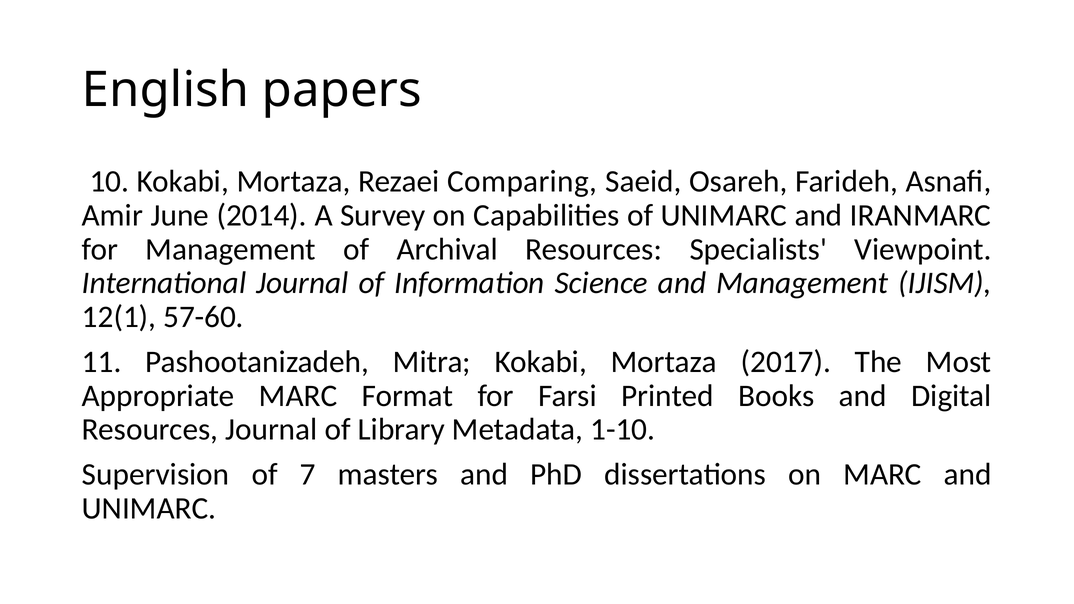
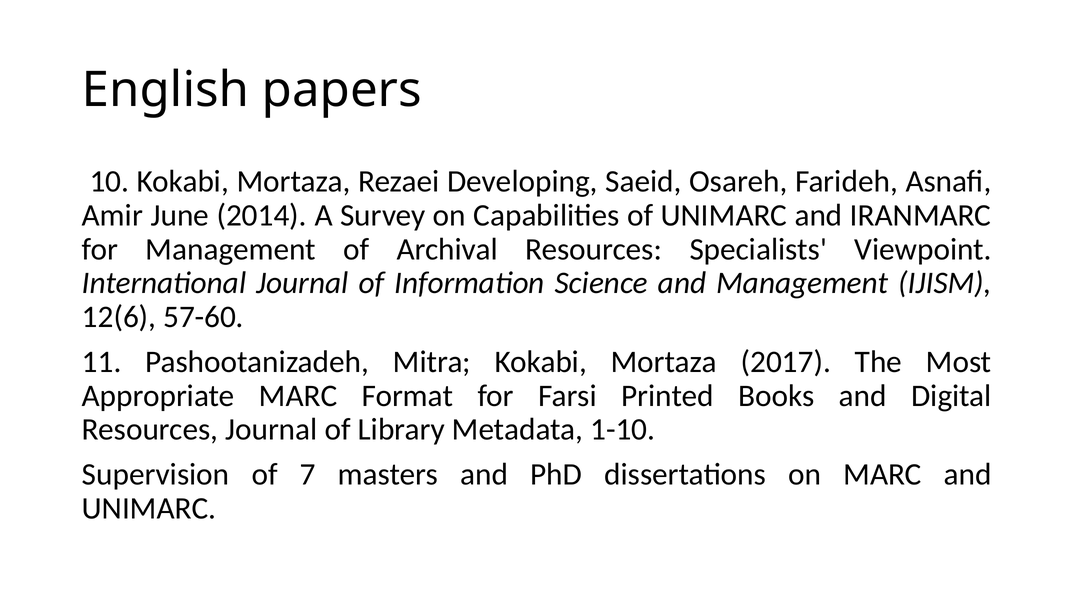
Comparing: Comparing -> Developing
12(1: 12(1 -> 12(6
